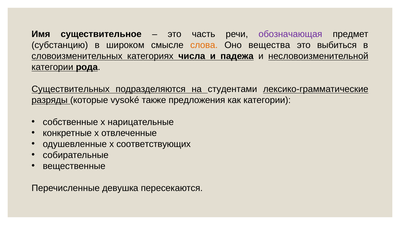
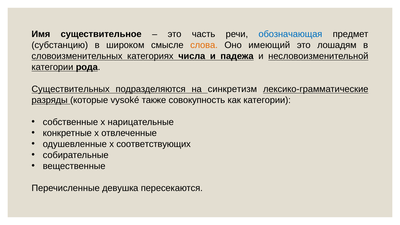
обозначающая colour: purple -> blue
вещества: вещества -> имеющий
выбиться: выбиться -> лошадям
студентами: студентами -> синкретизм
предложения: предложения -> совокупность
